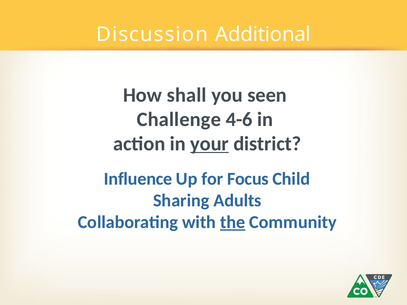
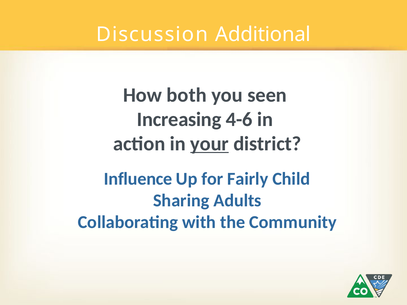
shall: shall -> both
Challenge: Challenge -> Increasing
Focus: Focus -> Fairly
the underline: present -> none
